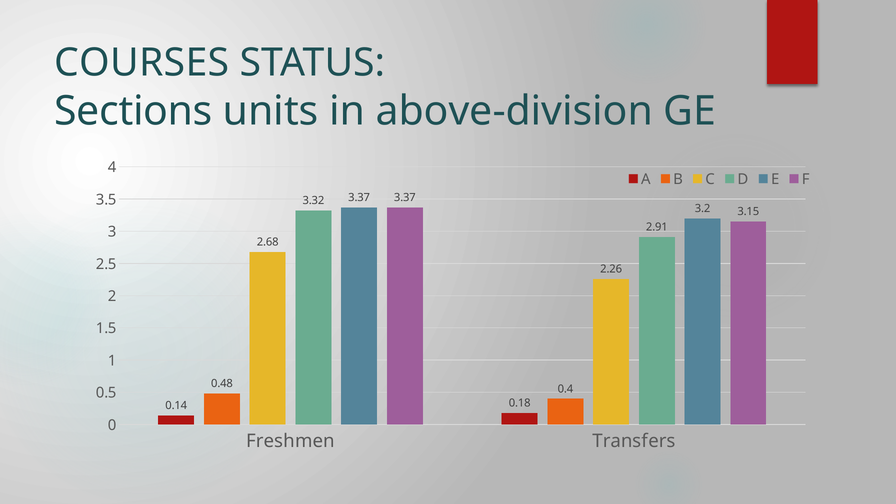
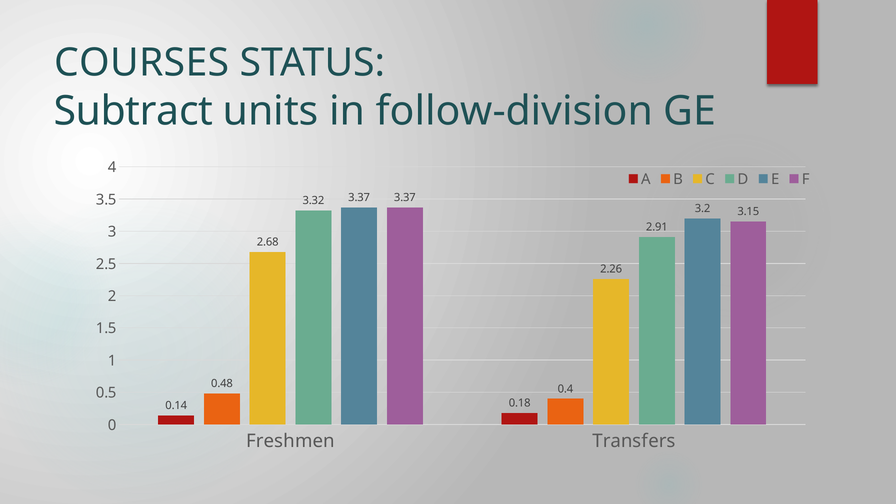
Sections: Sections -> Subtract
above-division: above-division -> follow-division
